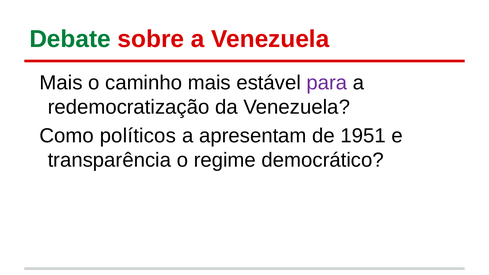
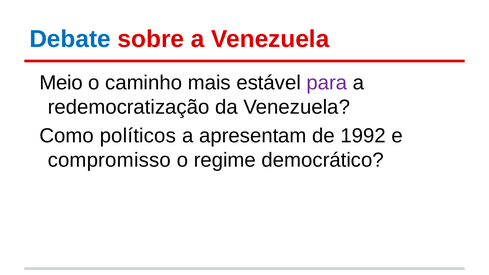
Debate colour: green -> blue
Mais at (61, 83): Mais -> Meio
1951: 1951 -> 1992
transparência: transparência -> compromisso
